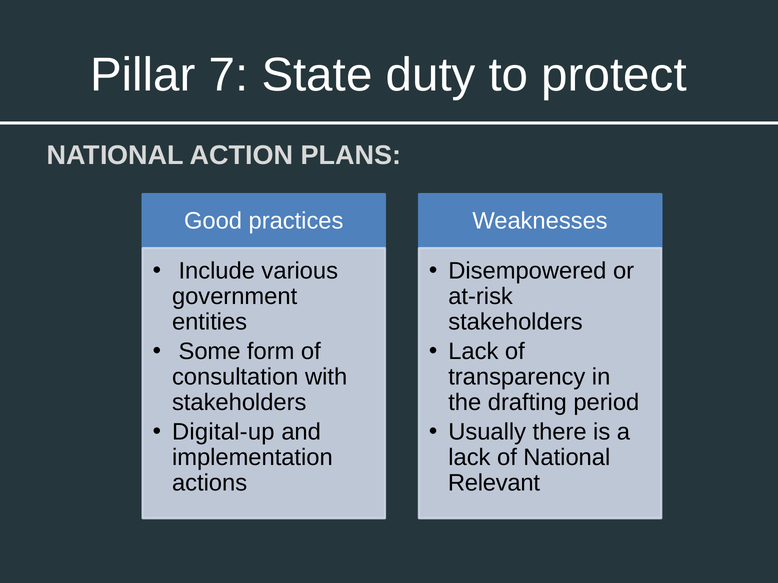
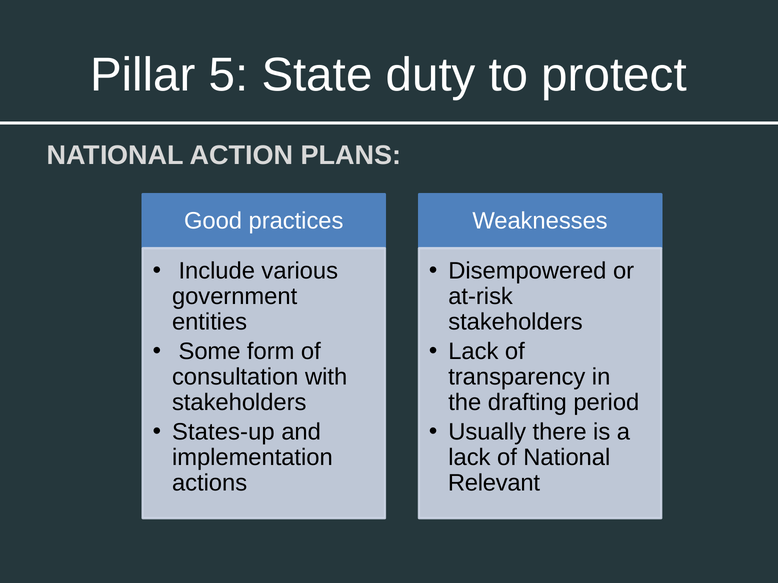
7: 7 -> 5
Digital-up: Digital-up -> States-up
